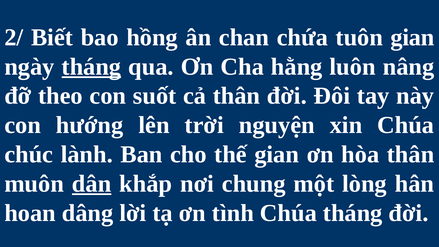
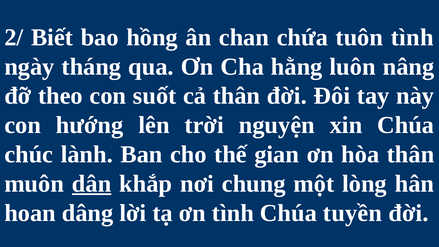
tuôn gian: gian -> tình
tháng at (91, 67) underline: present -> none
Chúa tháng: tháng -> tuyền
